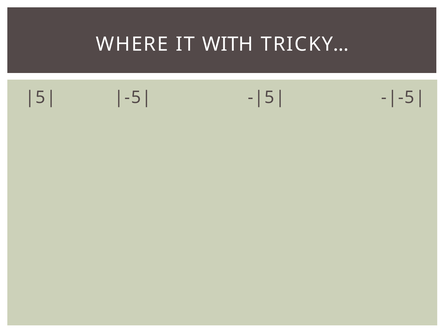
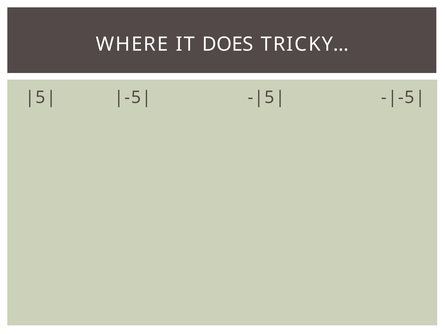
WITH: WITH -> DOES
